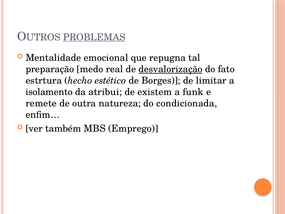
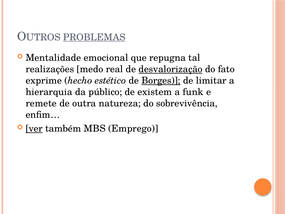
preparação: preparação -> realizações
estrtura: estrtura -> exprime
Borges underline: none -> present
isolamento: isolamento -> hierarquia
atribui: atribui -> público
condicionada: condicionada -> sobrevivência
ver underline: none -> present
